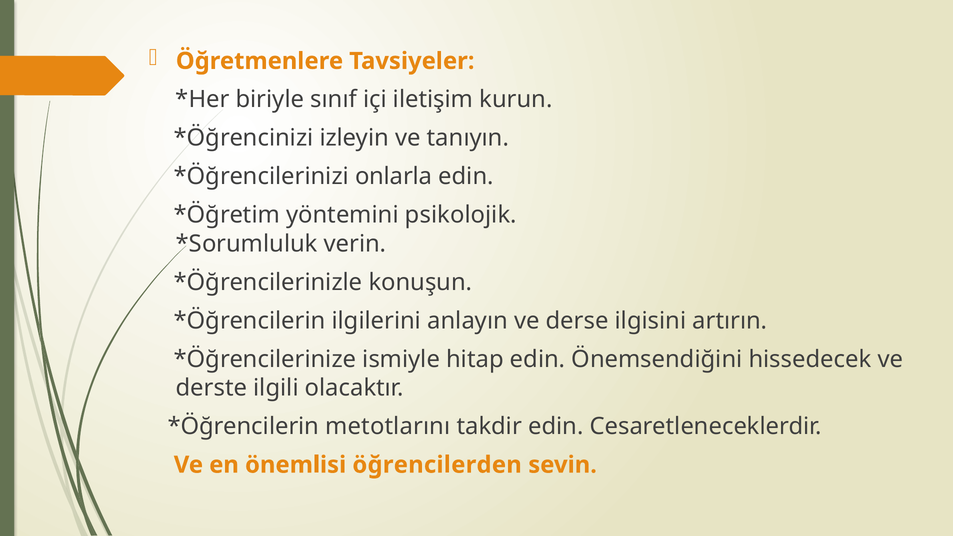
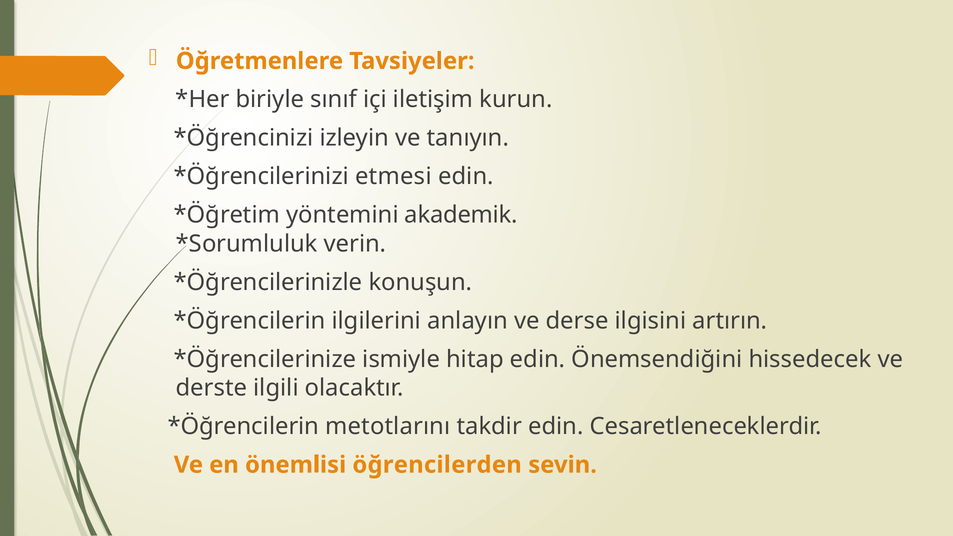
onlarla: onlarla -> etmesi
psikolojik: psikolojik -> akademik
